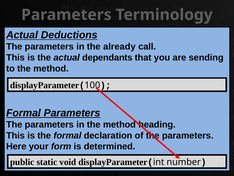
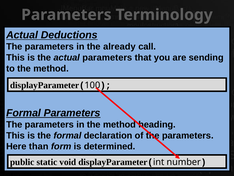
actual dependants: dependants -> parameters
your: your -> than
